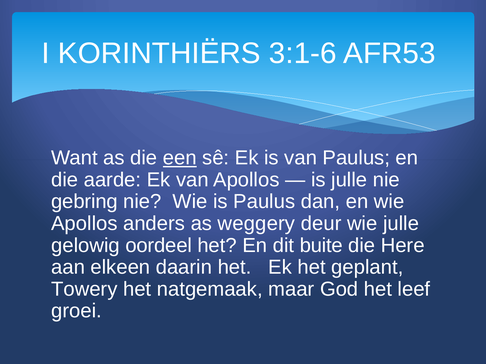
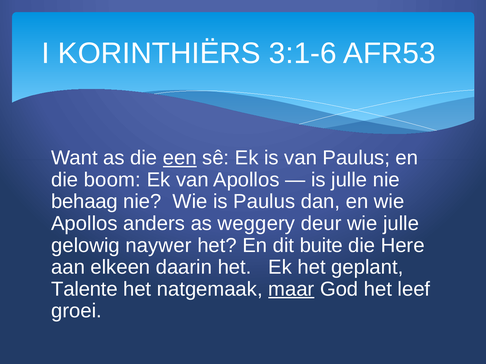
aarde: aarde -> boom
gebring: gebring -> behaag
oordeel: oordeel -> naywer
Towery: Towery -> Talente
maar underline: none -> present
